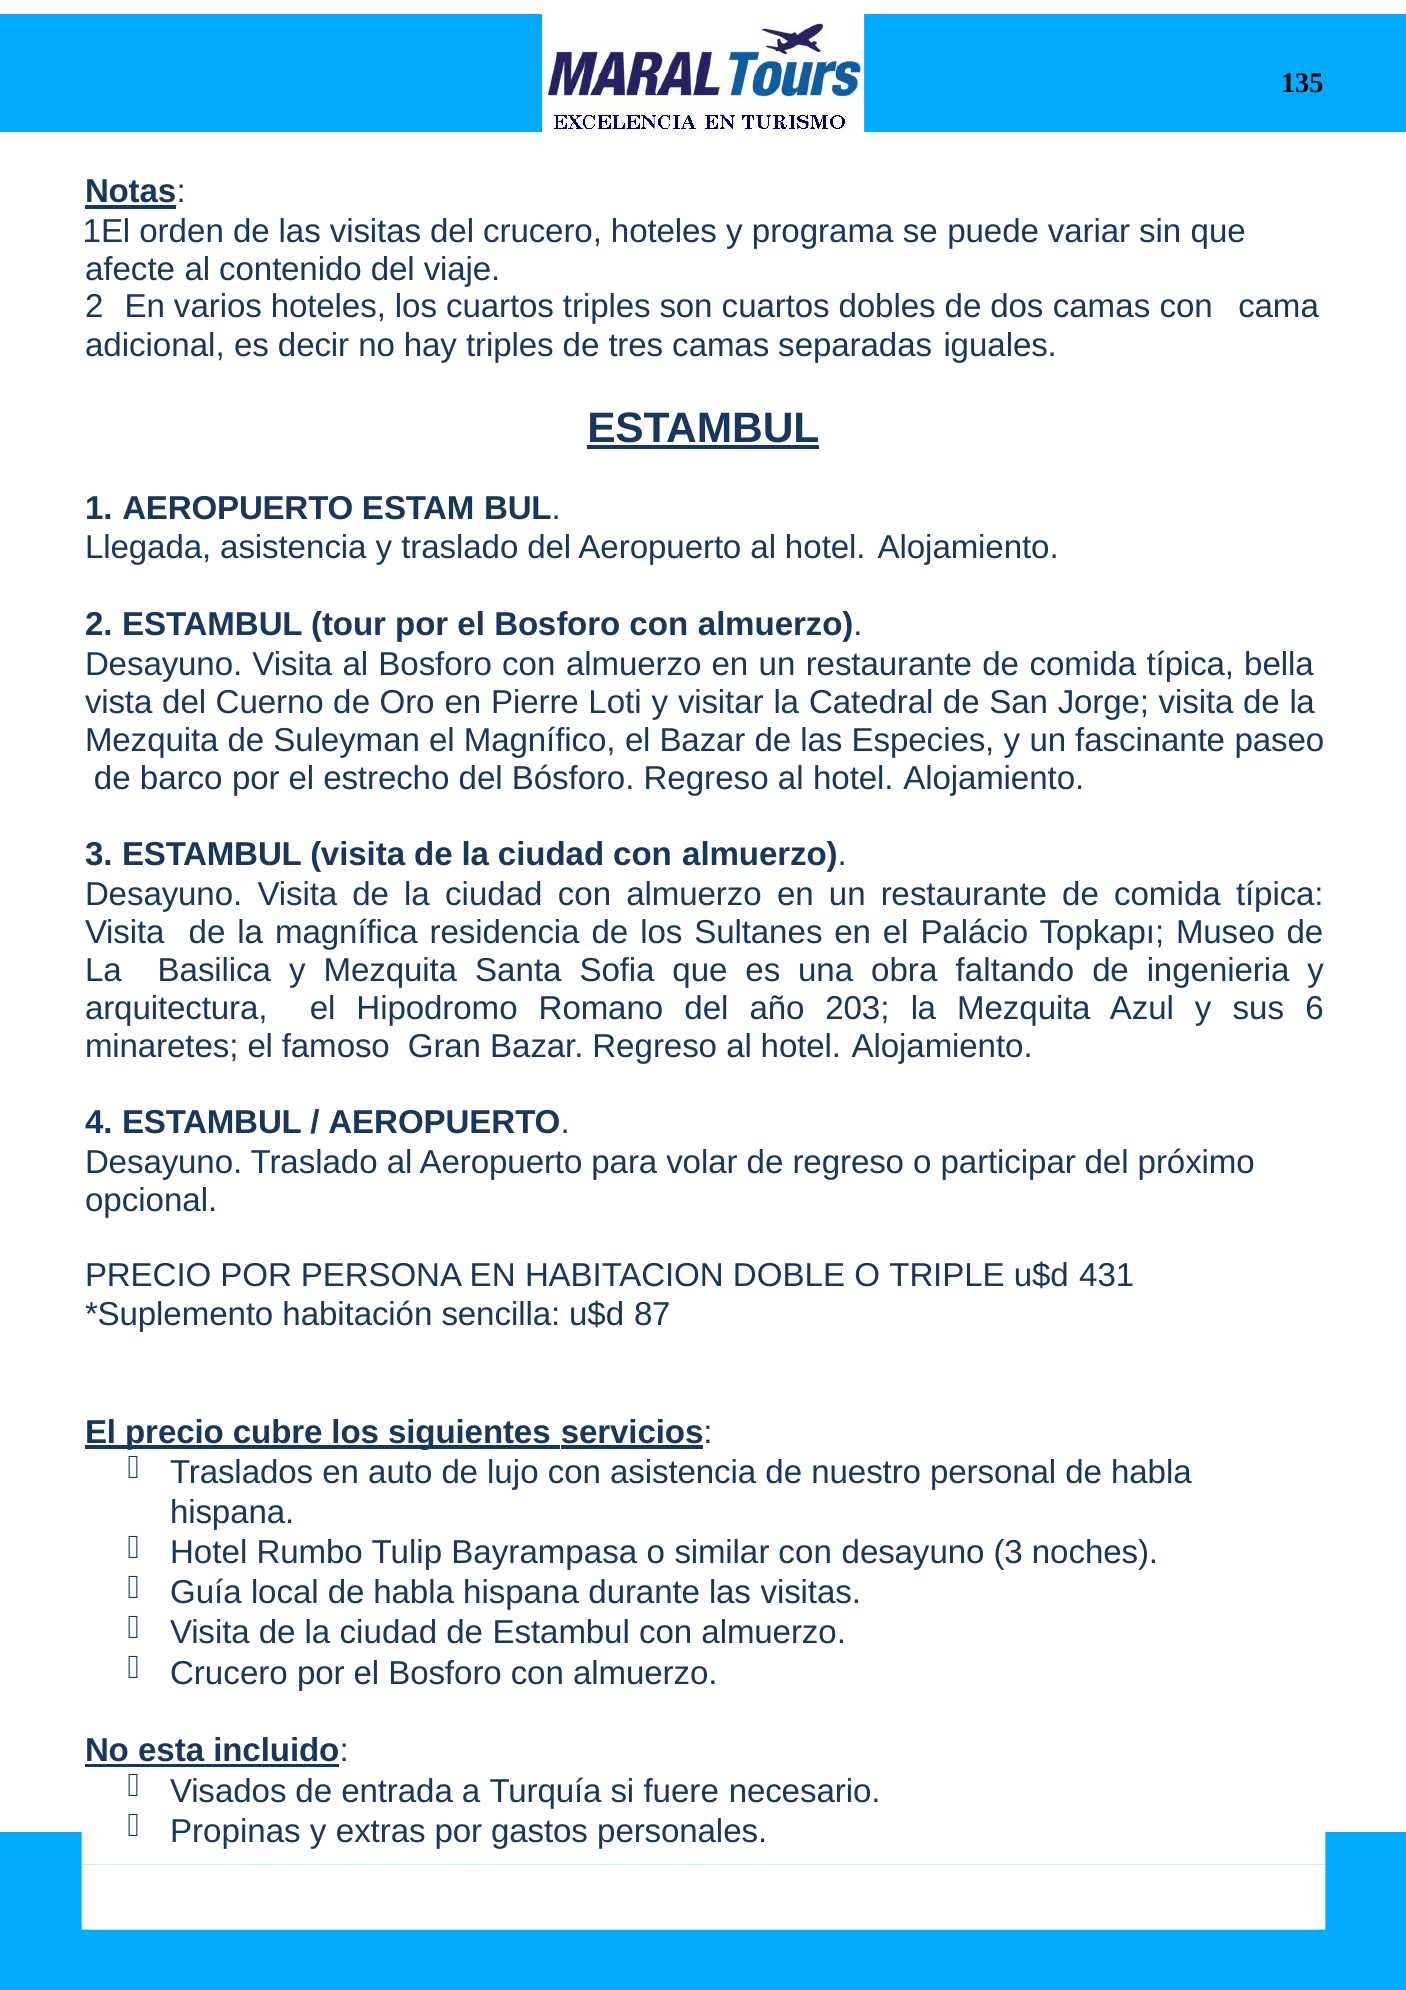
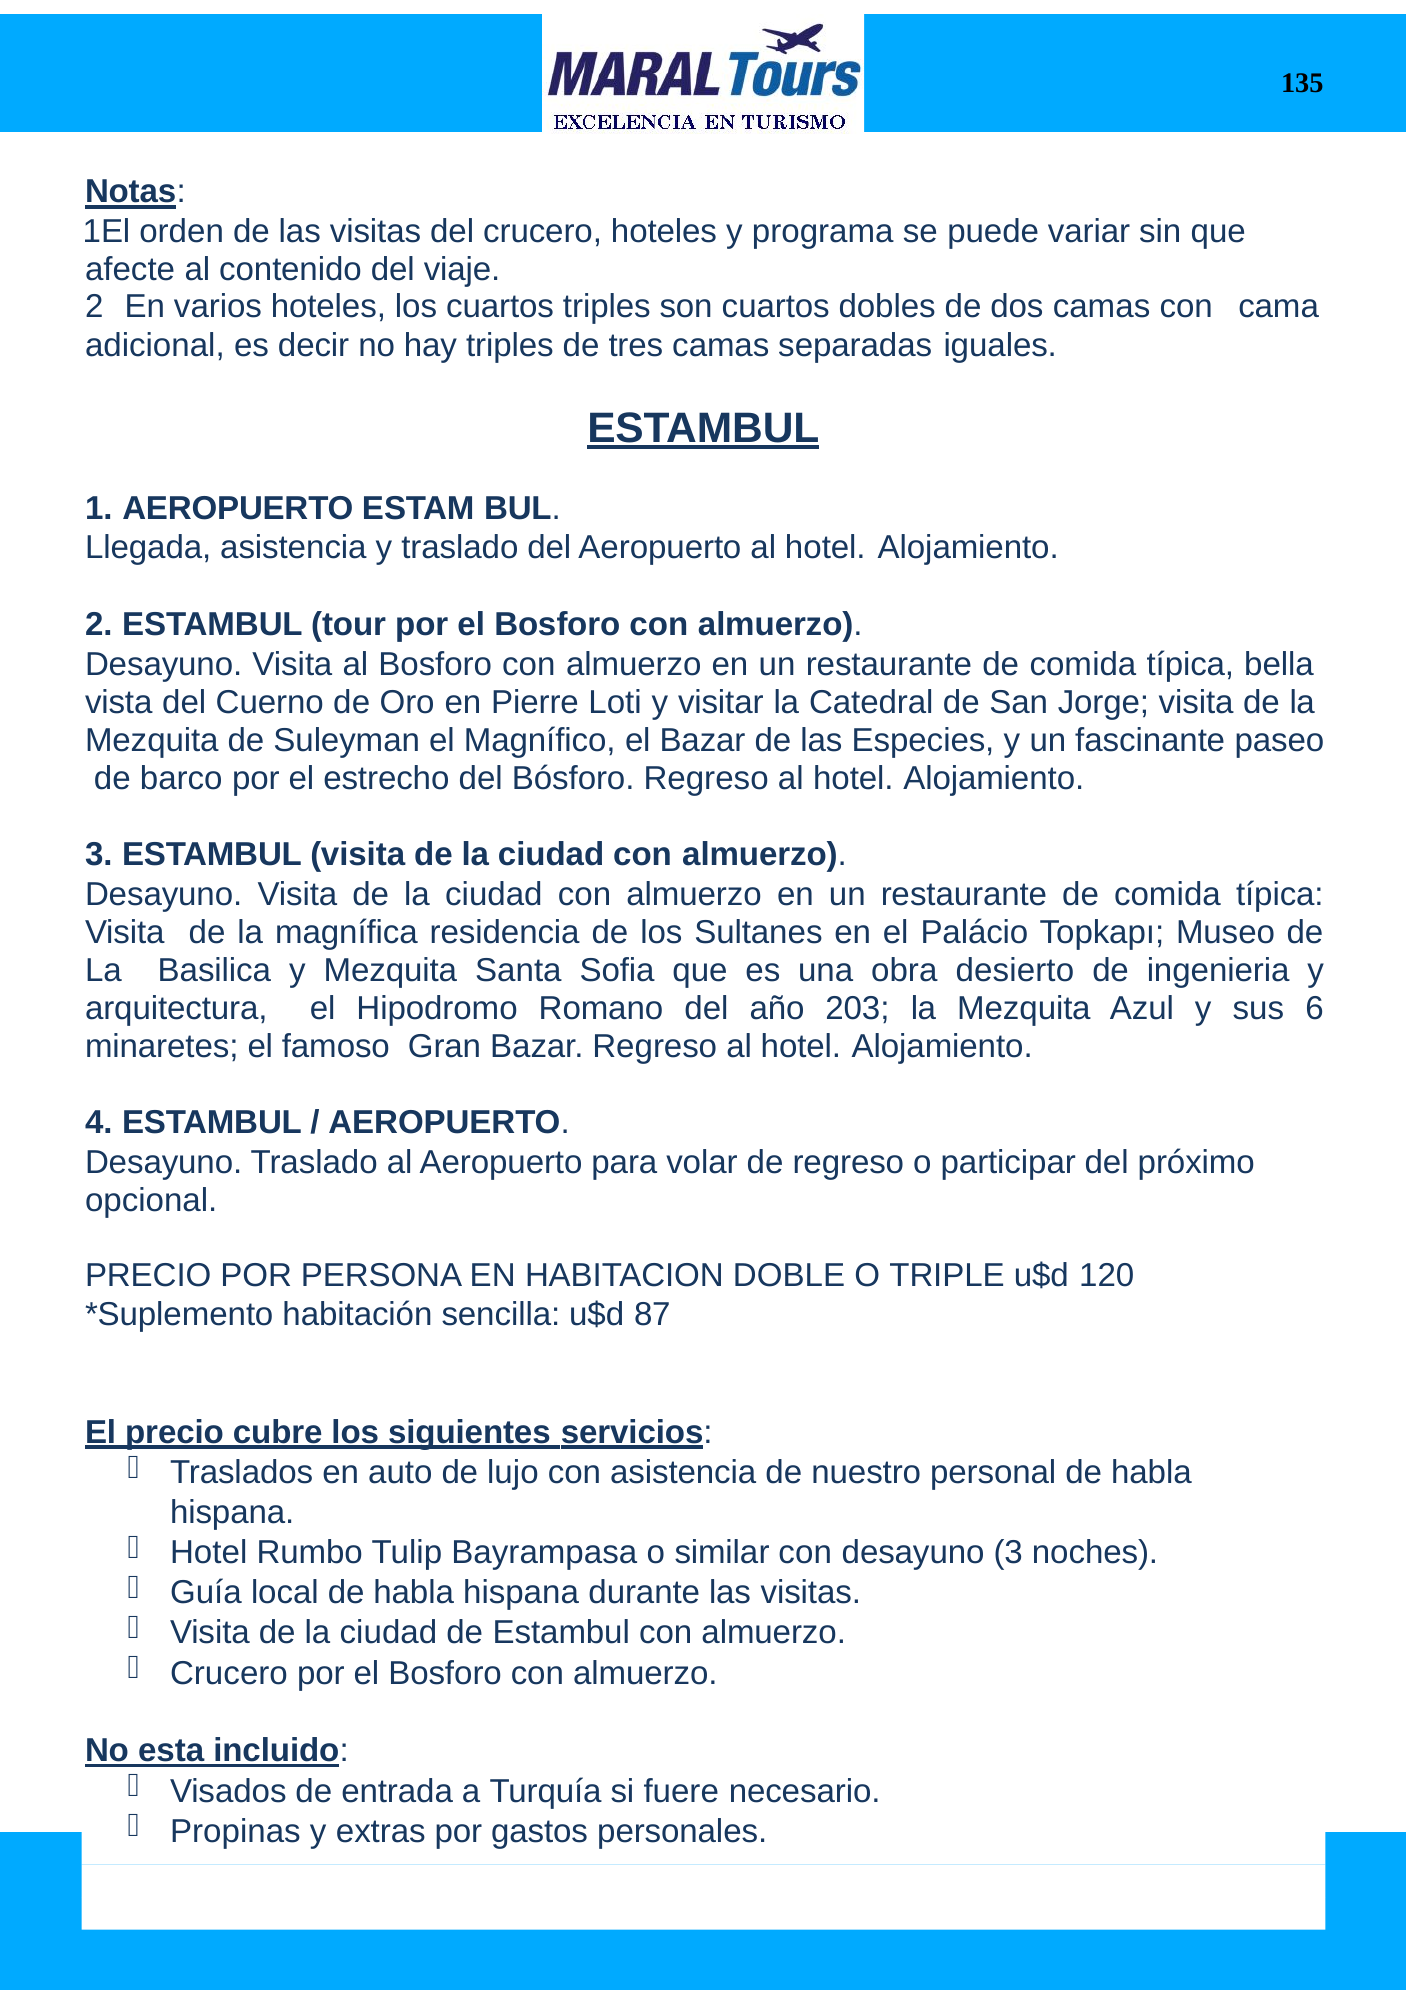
faltando: faltando -> desierto
431: 431 -> 120
